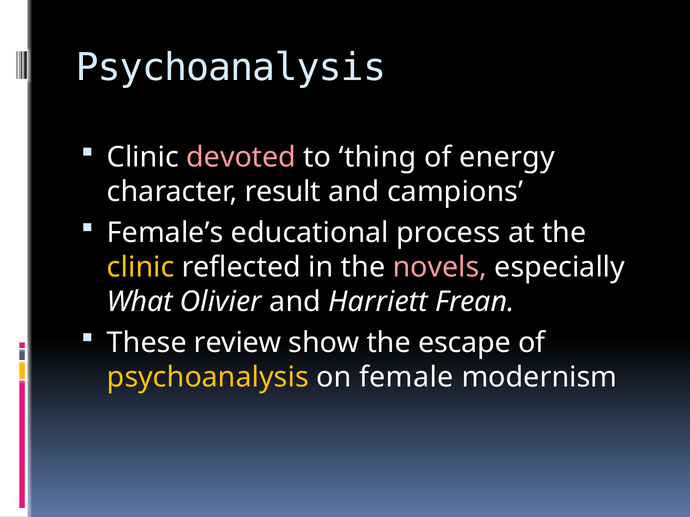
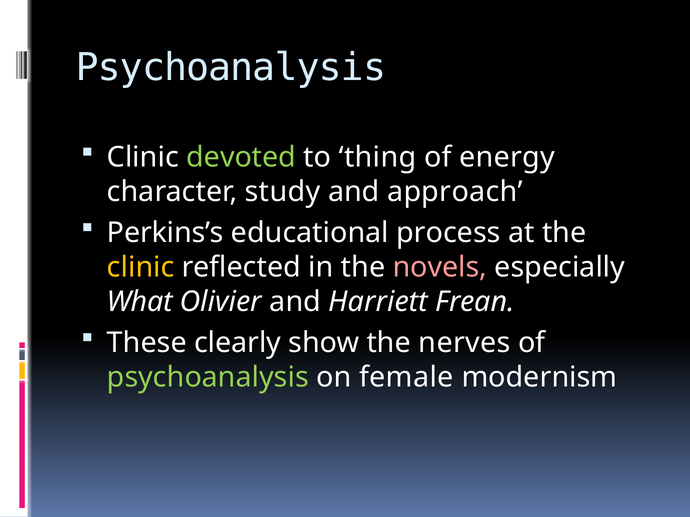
devoted colour: pink -> light green
result: result -> study
campions: campions -> approach
Female’s: Female’s -> Perkins’s
review: review -> clearly
escape: escape -> nerves
psychoanalysis at (208, 378) colour: yellow -> light green
